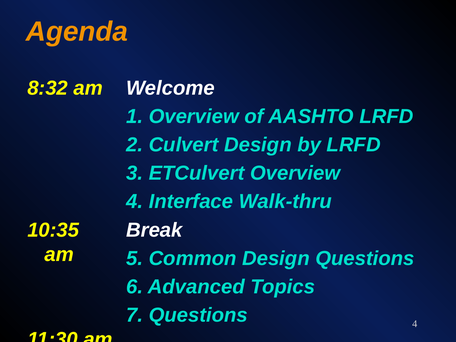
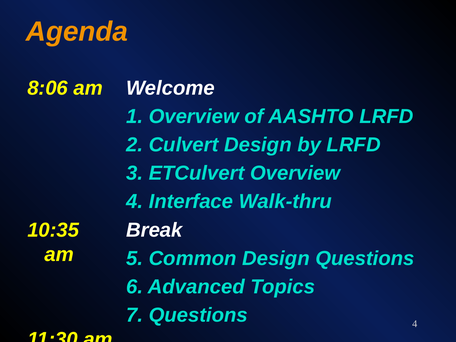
8:32: 8:32 -> 8:06
